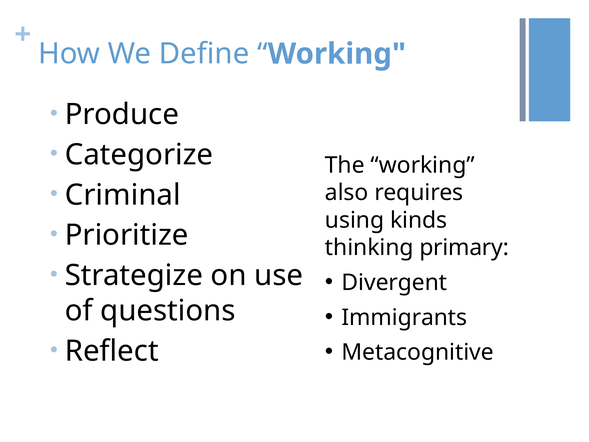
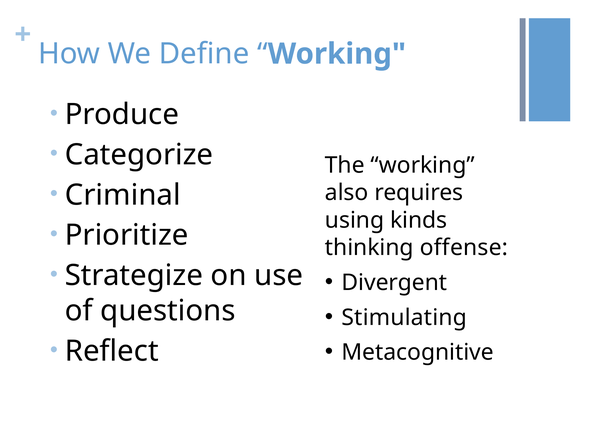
primary: primary -> offense
Immigrants: Immigrants -> Stimulating
